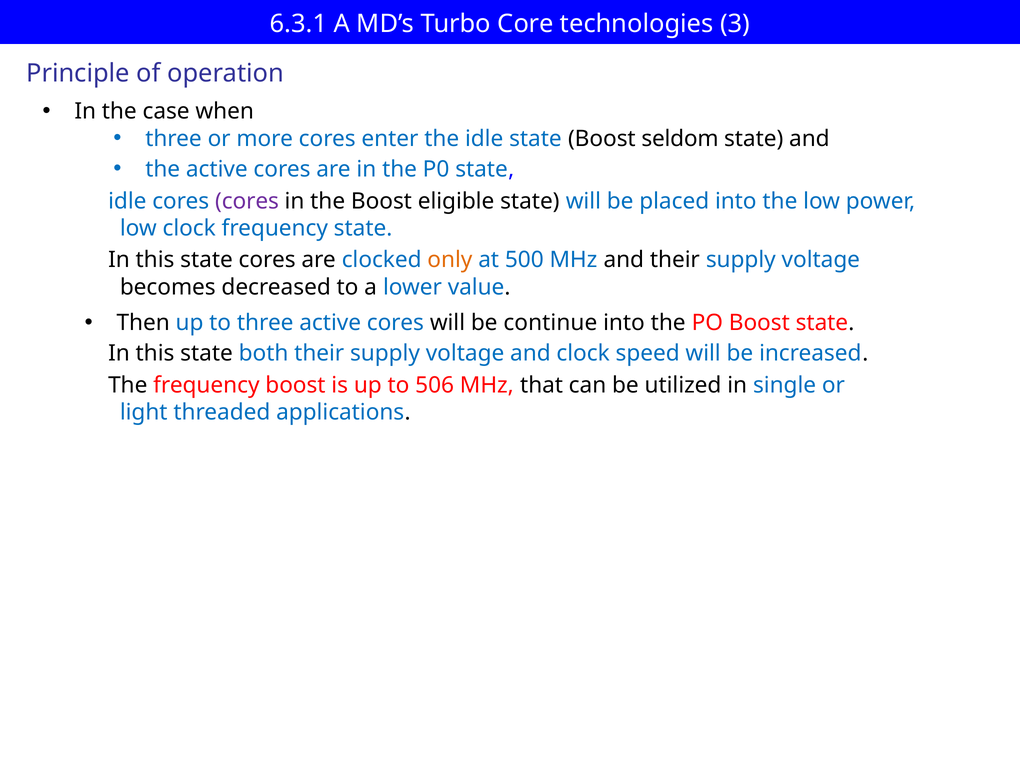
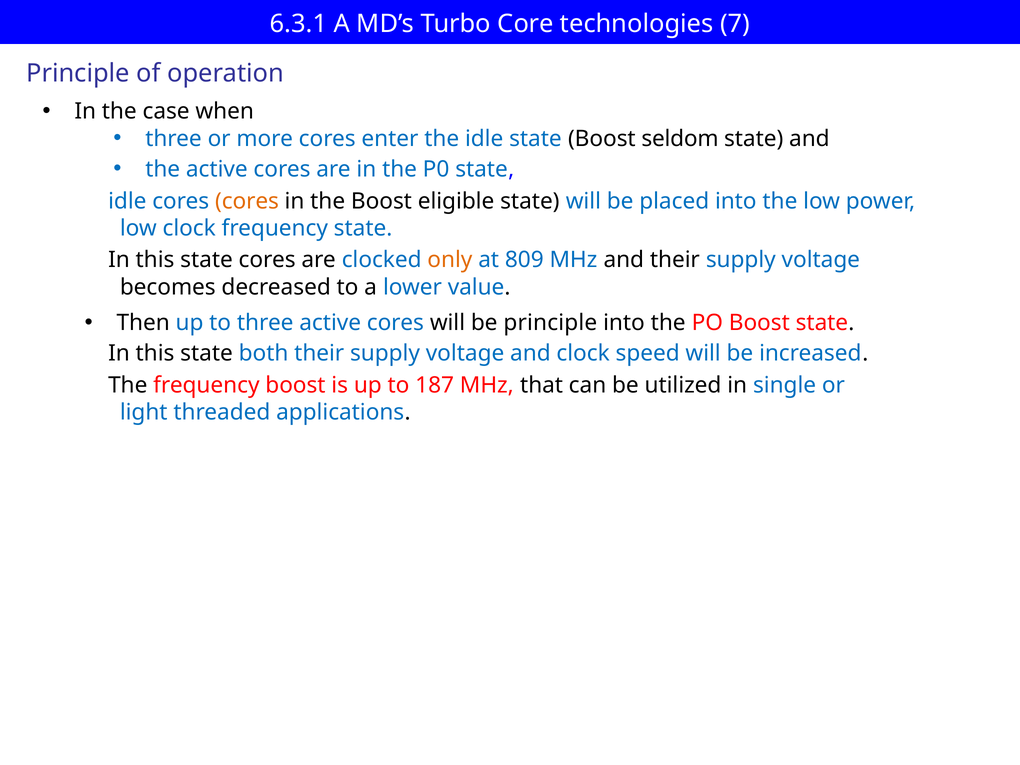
3: 3 -> 7
cores at (247, 201) colour: purple -> orange
500: 500 -> 809
be continue: continue -> principle
506: 506 -> 187
